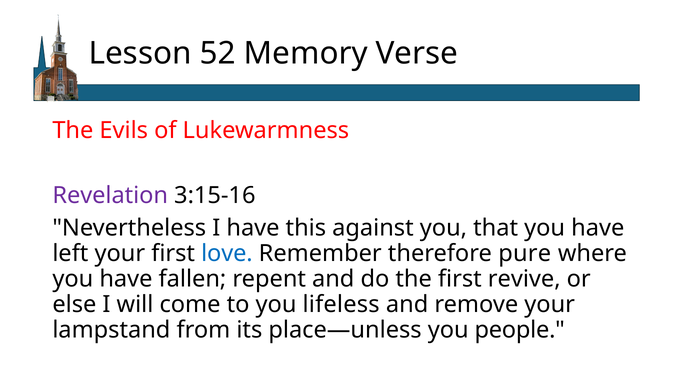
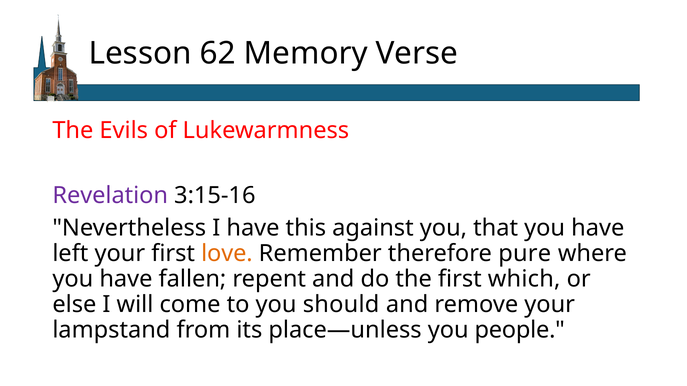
52: 52 -> 62
love colour: blue -> orange
revive: revive -> which
lifeless: lifeless -> should
